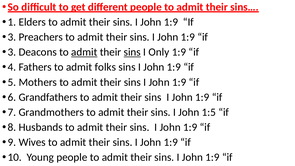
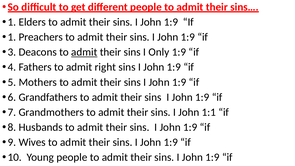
3 at (12, 37): 3 -> 1
sins at (132, 52) underline: present -> none
folks: folks -> right
1:5: 1:5 -> 1:1
